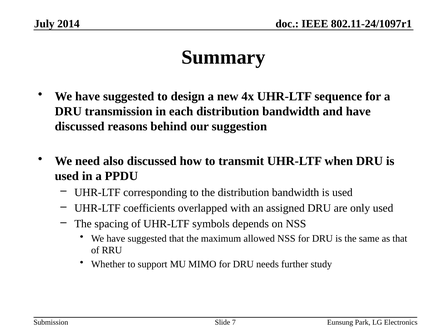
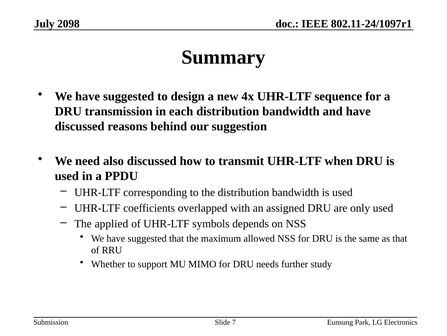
2014: 2014 -> 2098
spacing: spacing -> applied
